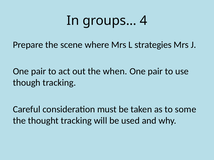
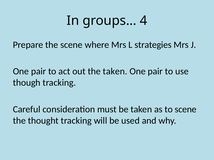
the when: when -> taken
to some: some -> scene
